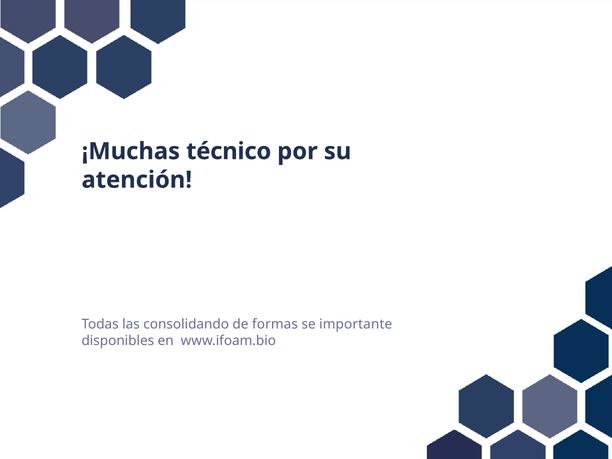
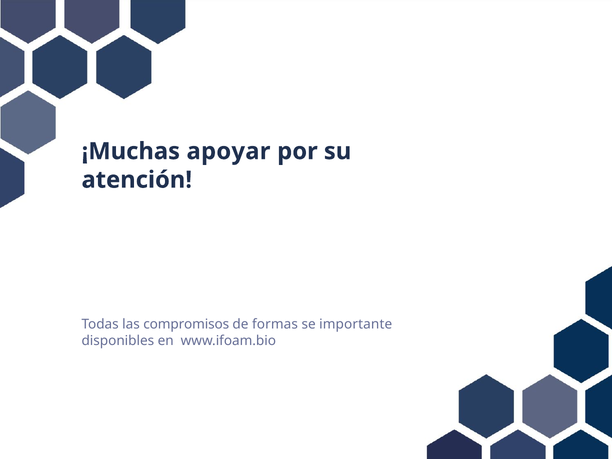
técnico: técnico -> apoyar
consolidando: consolidando -> compromisos
